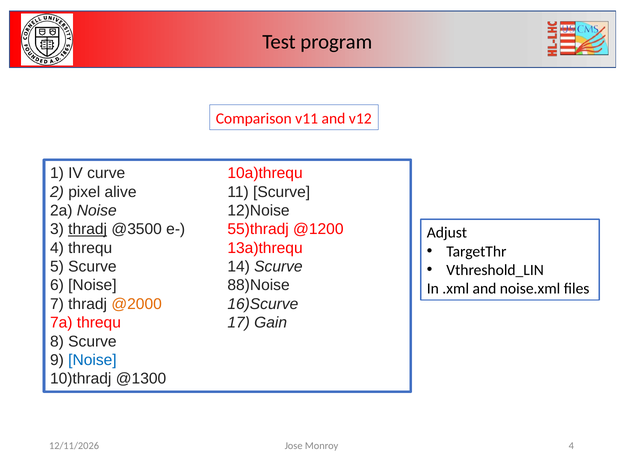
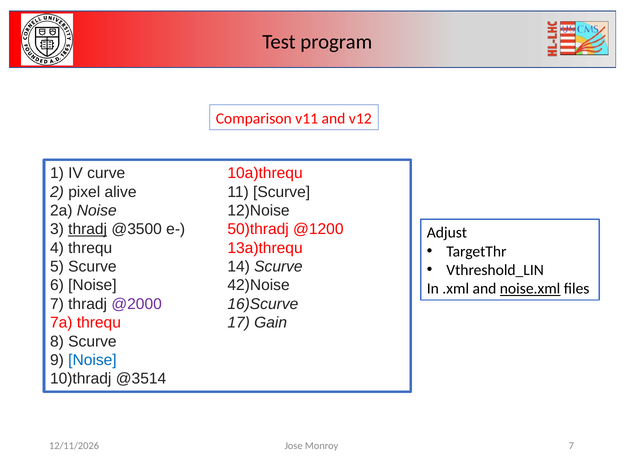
55)thradj: 55)thradj -> 50)thradj
88)Noise: 88)Noise -> 42)Noise
noise.xml underline: none -> present
@2000 colour: orange -> purple
@1300: @1300 -> @3514
Monroy 4: 4 -> 7
